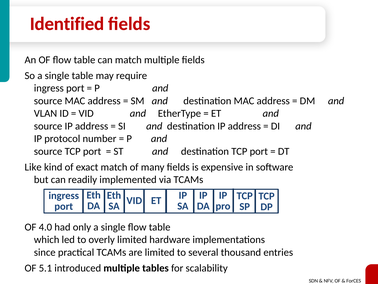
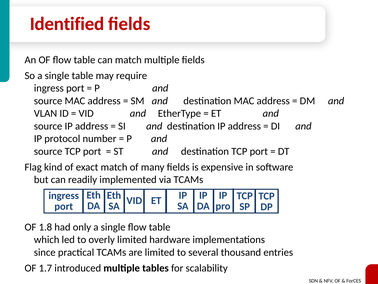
Like: Like -> Flag
4.0: 4.0 -> 1.8
5.1: 5.1 -> 1.7
